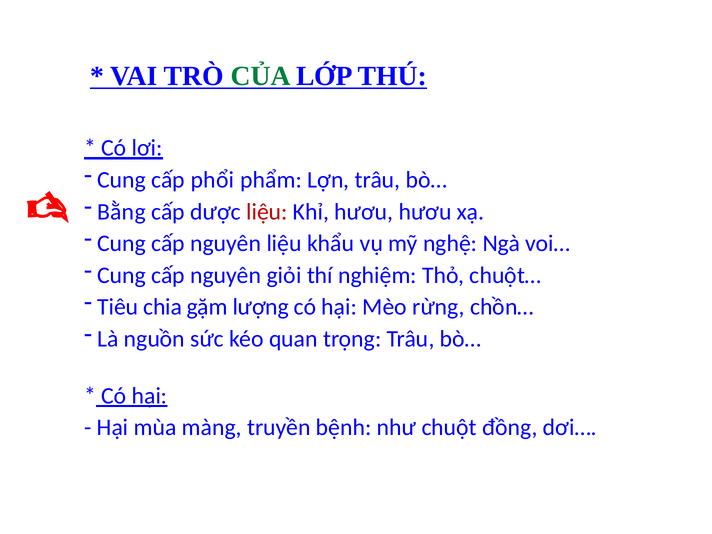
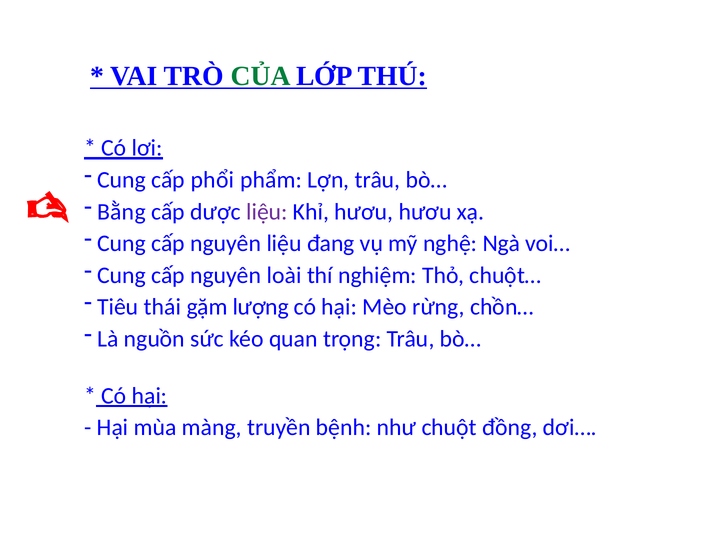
liệu at (267, 212) colour: red -> purple
khẩu: khẩu -> đang
giỏi: giỏi -> loài
chia: chia -> thái
